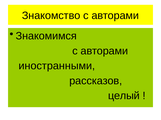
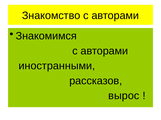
целый: целый -> вырос
